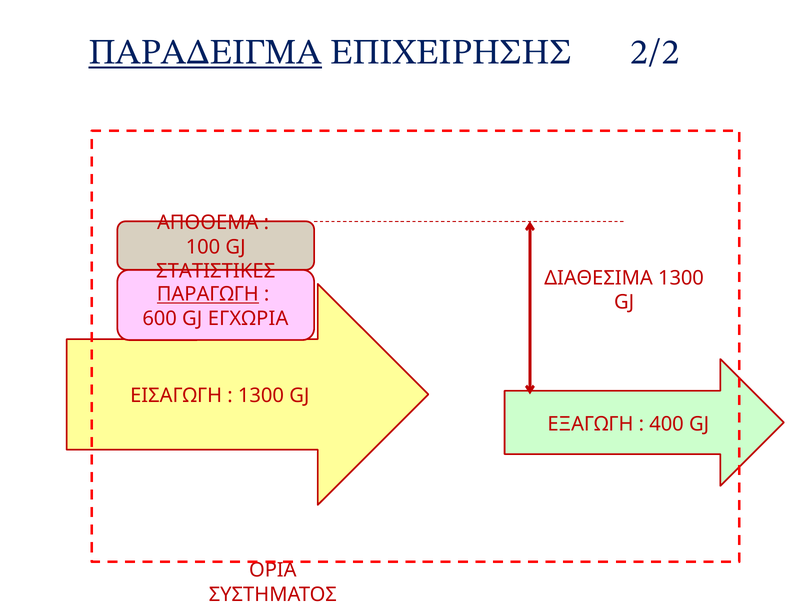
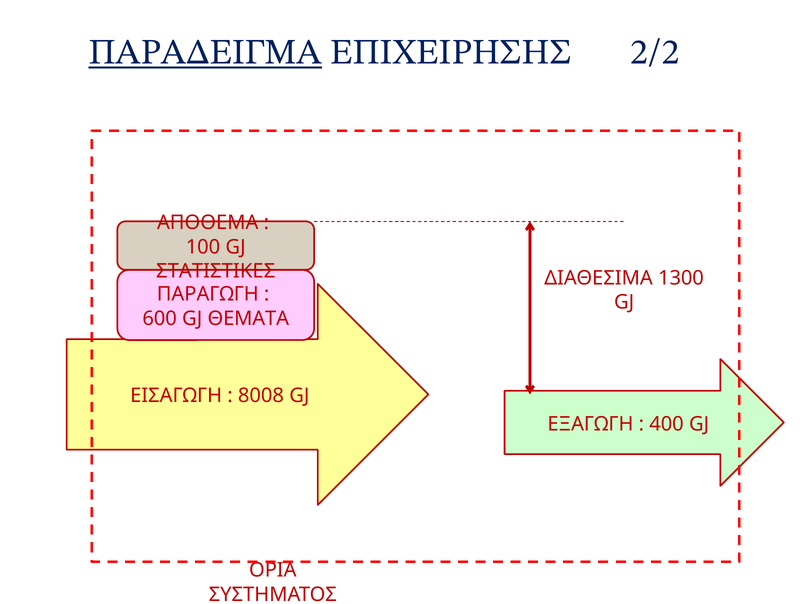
ΠΑΡΑΓΩΓΗ underline: present -> none
ΕΓΧΩΡΙΑ: ΕΓΧΩΡΙΑ -> ΘΕΜΑΤΑ
1300 at (261, 396): 1300 -> 8008
